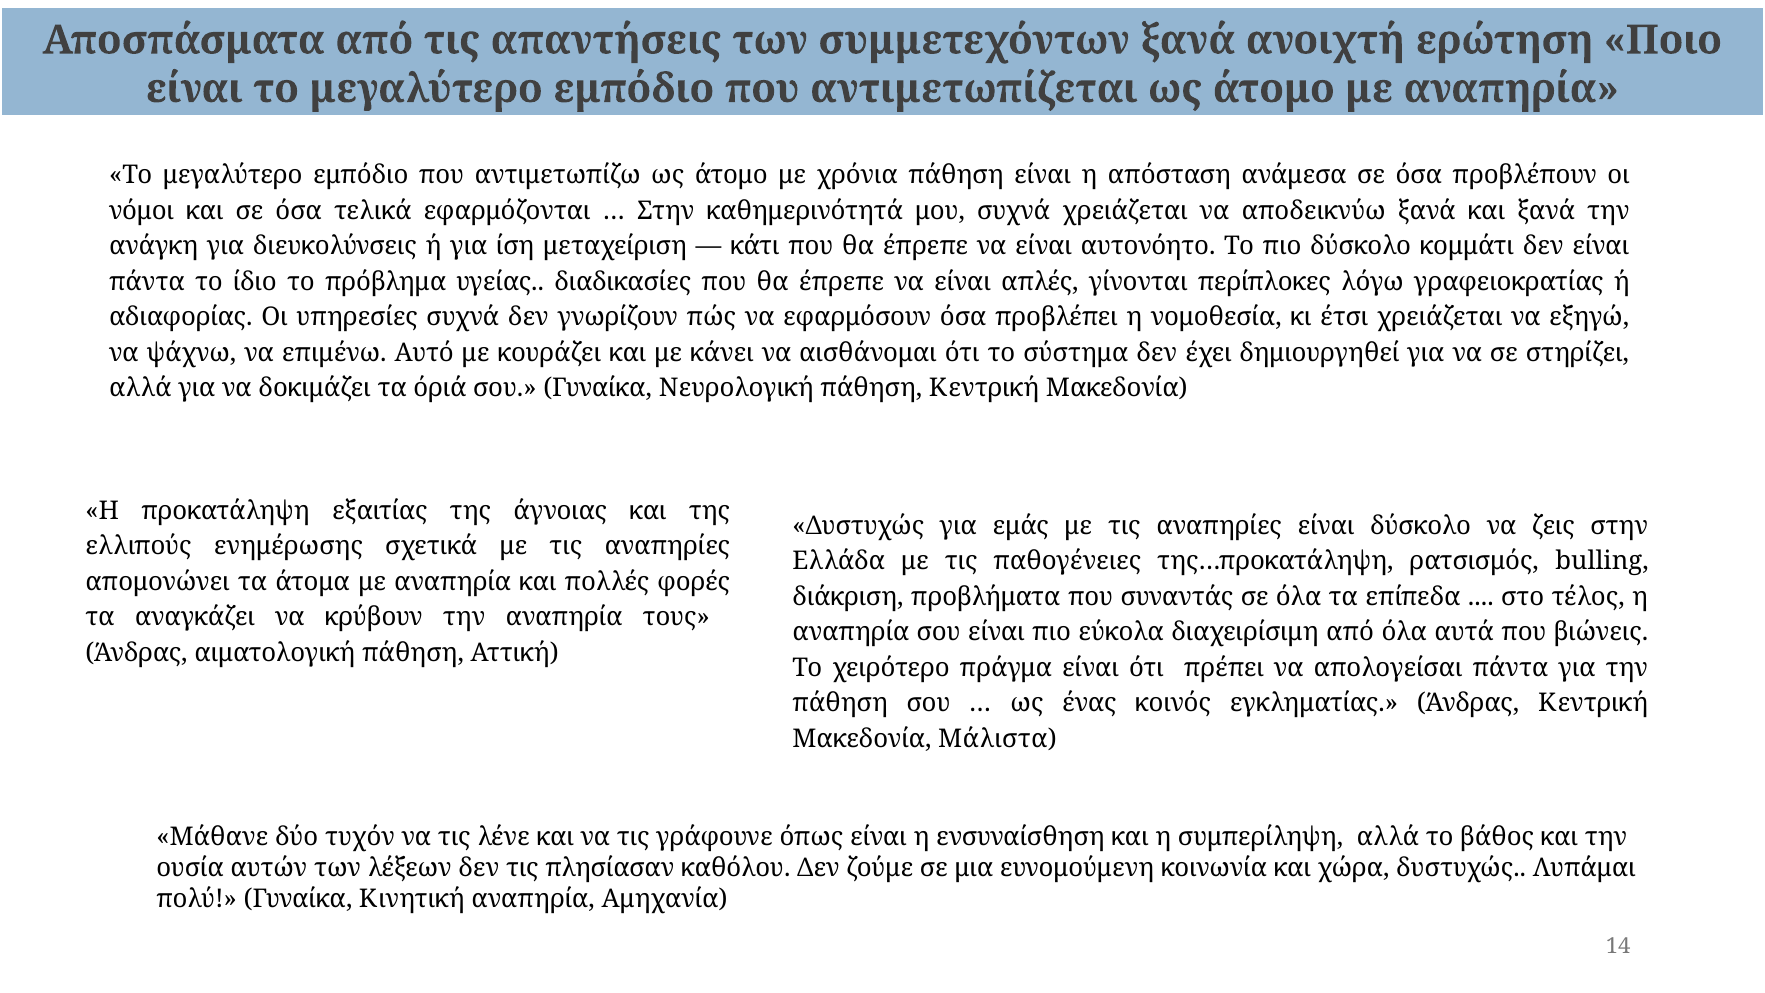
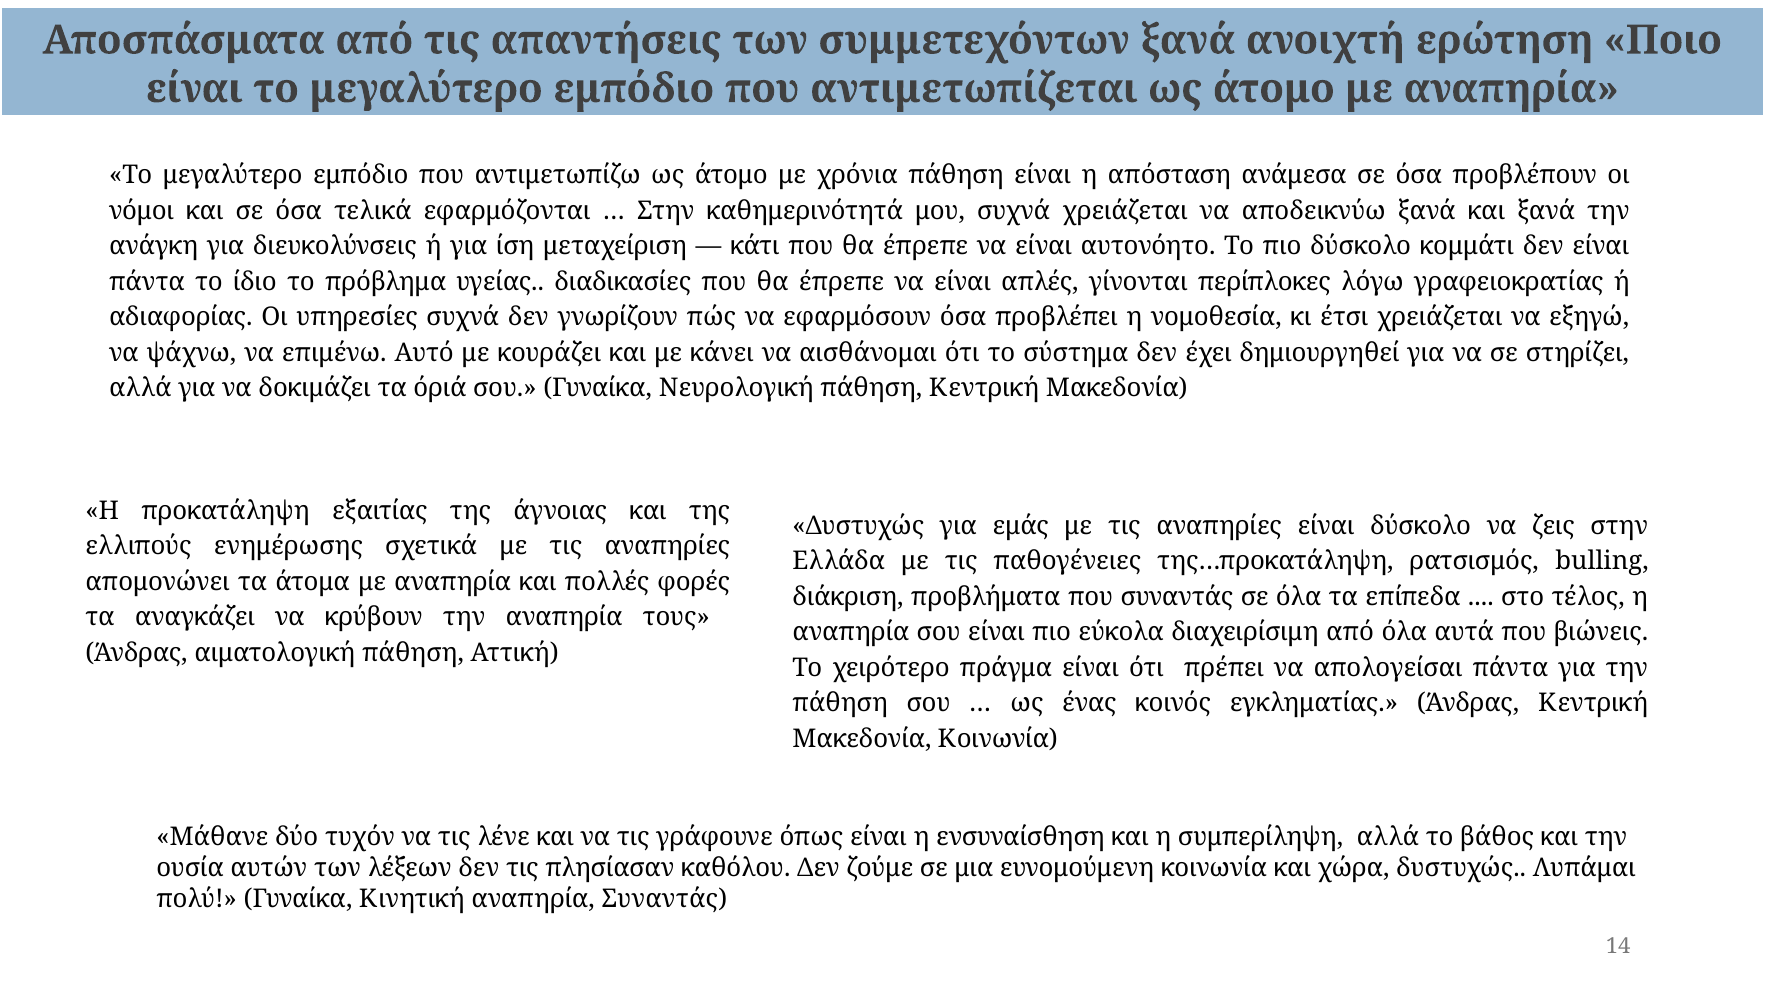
Μακεδονία Μάλιστα: Μάλιστα -> Κοινωνία
αναπηρία Αμηχανία: Αμηχανία -> Συναντάς
